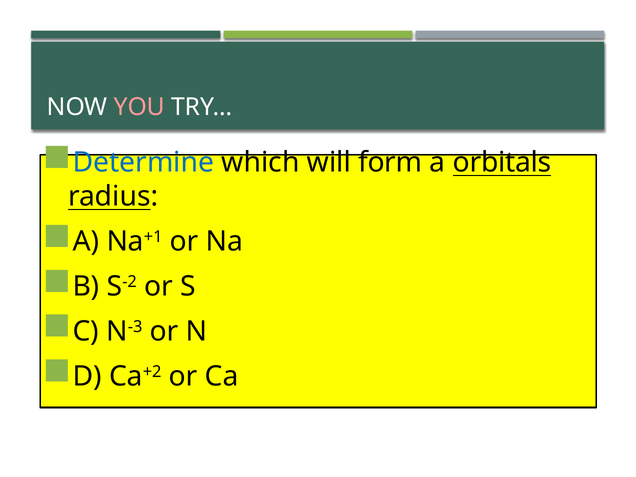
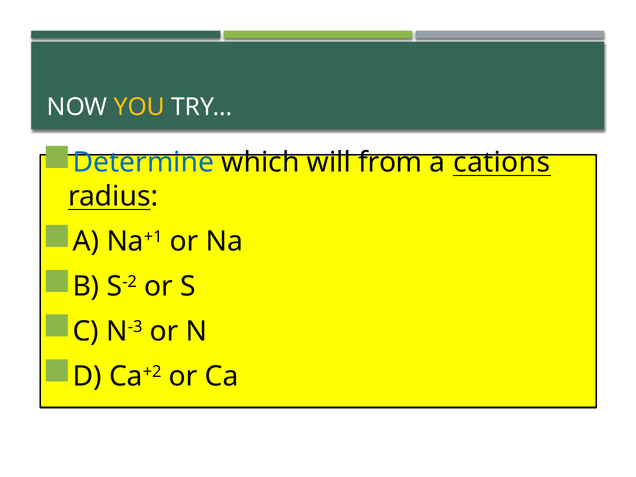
YOU colour: pink -> yellow
form: form -> from
orbitals: orbitals -> cations
